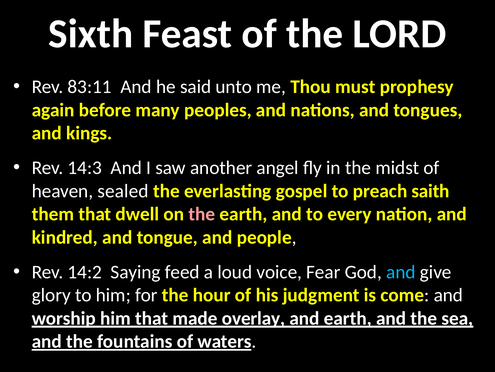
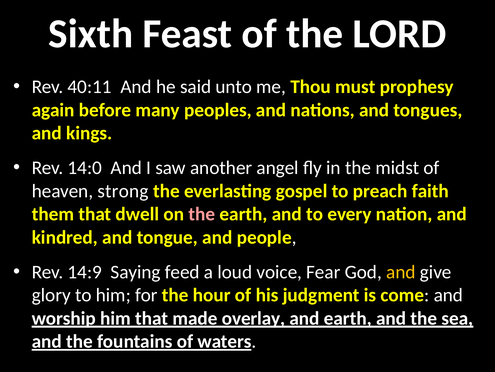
83:11: 83:11 -> 40:11
14:3: 14:3 -> 14:0
sealed: sealed -> strong
saith: saith -> faith
14:2: 14:2 -> 14:9
and at (401, 272) colour: light blue -> yellow
